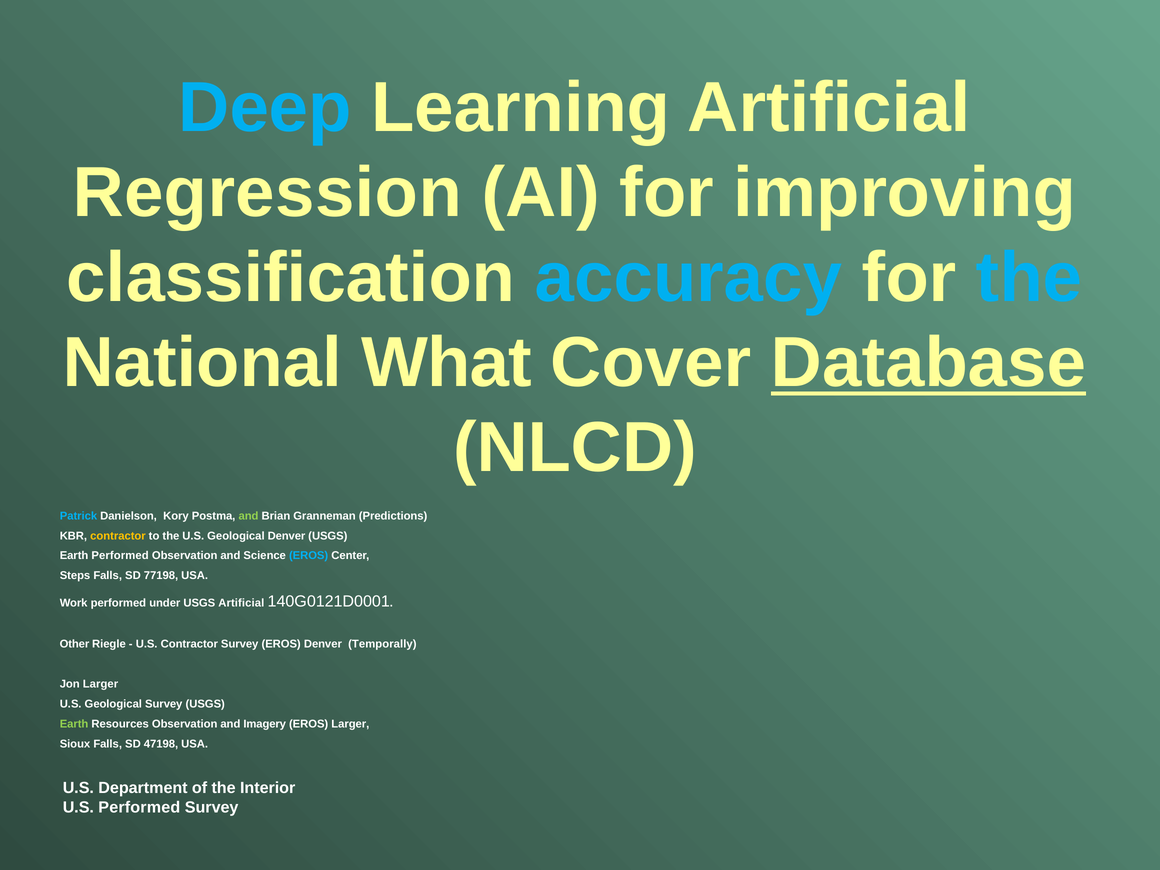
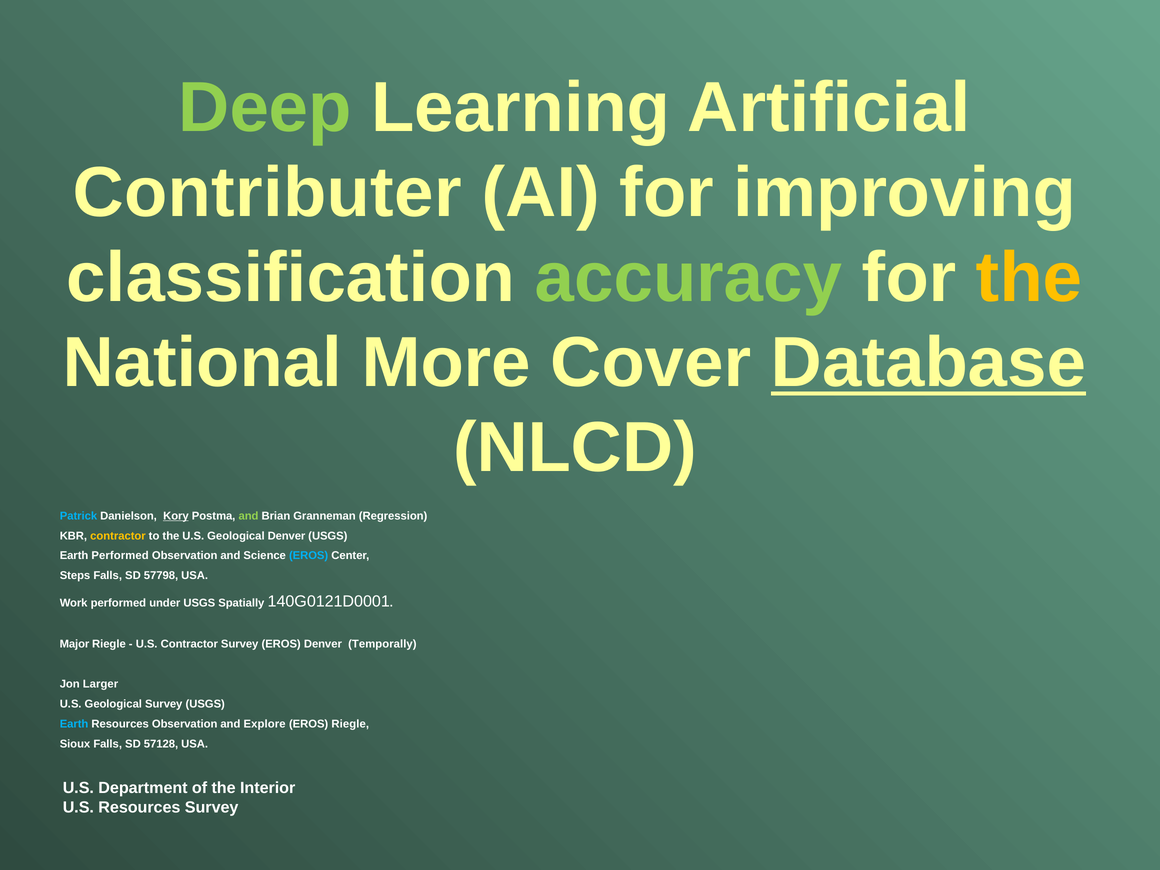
Deep colour: light blue -> light green
Regression: Regression -> Contributer
accuracy colour: light blue -> light green
the at (1029, 278) colour: light blue -> yellow
What: What -> More
Kory underline: none -> present
Predictions: Predictions -> Regression
77198: 77198 -> 57798
USGS Artificial: Artificial -> Spatially
Other: Other -> Major
Earth at (74, 724) colour: light green -> light blue
Imagery: Imagery -> Explore
EROS Larger: Larger -> Riegle
47198: 47198 -> 57128
U.S Performed: Performed -> Resources
